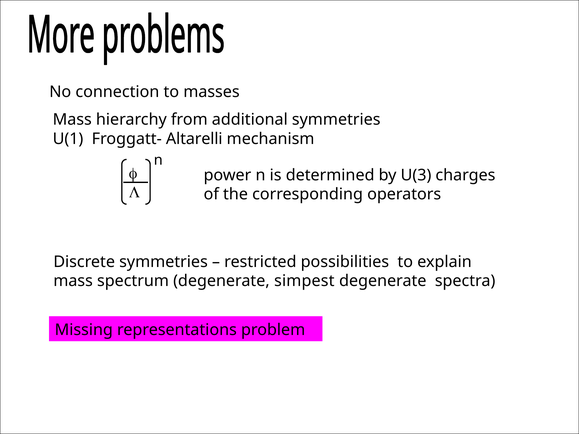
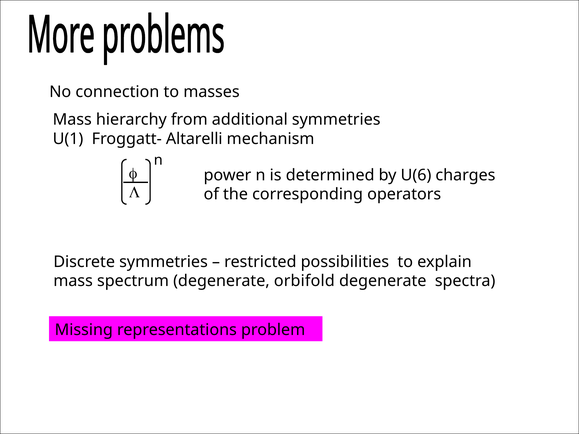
U(3: U(3 -> U(6
simpest: simpest -> orbifold
